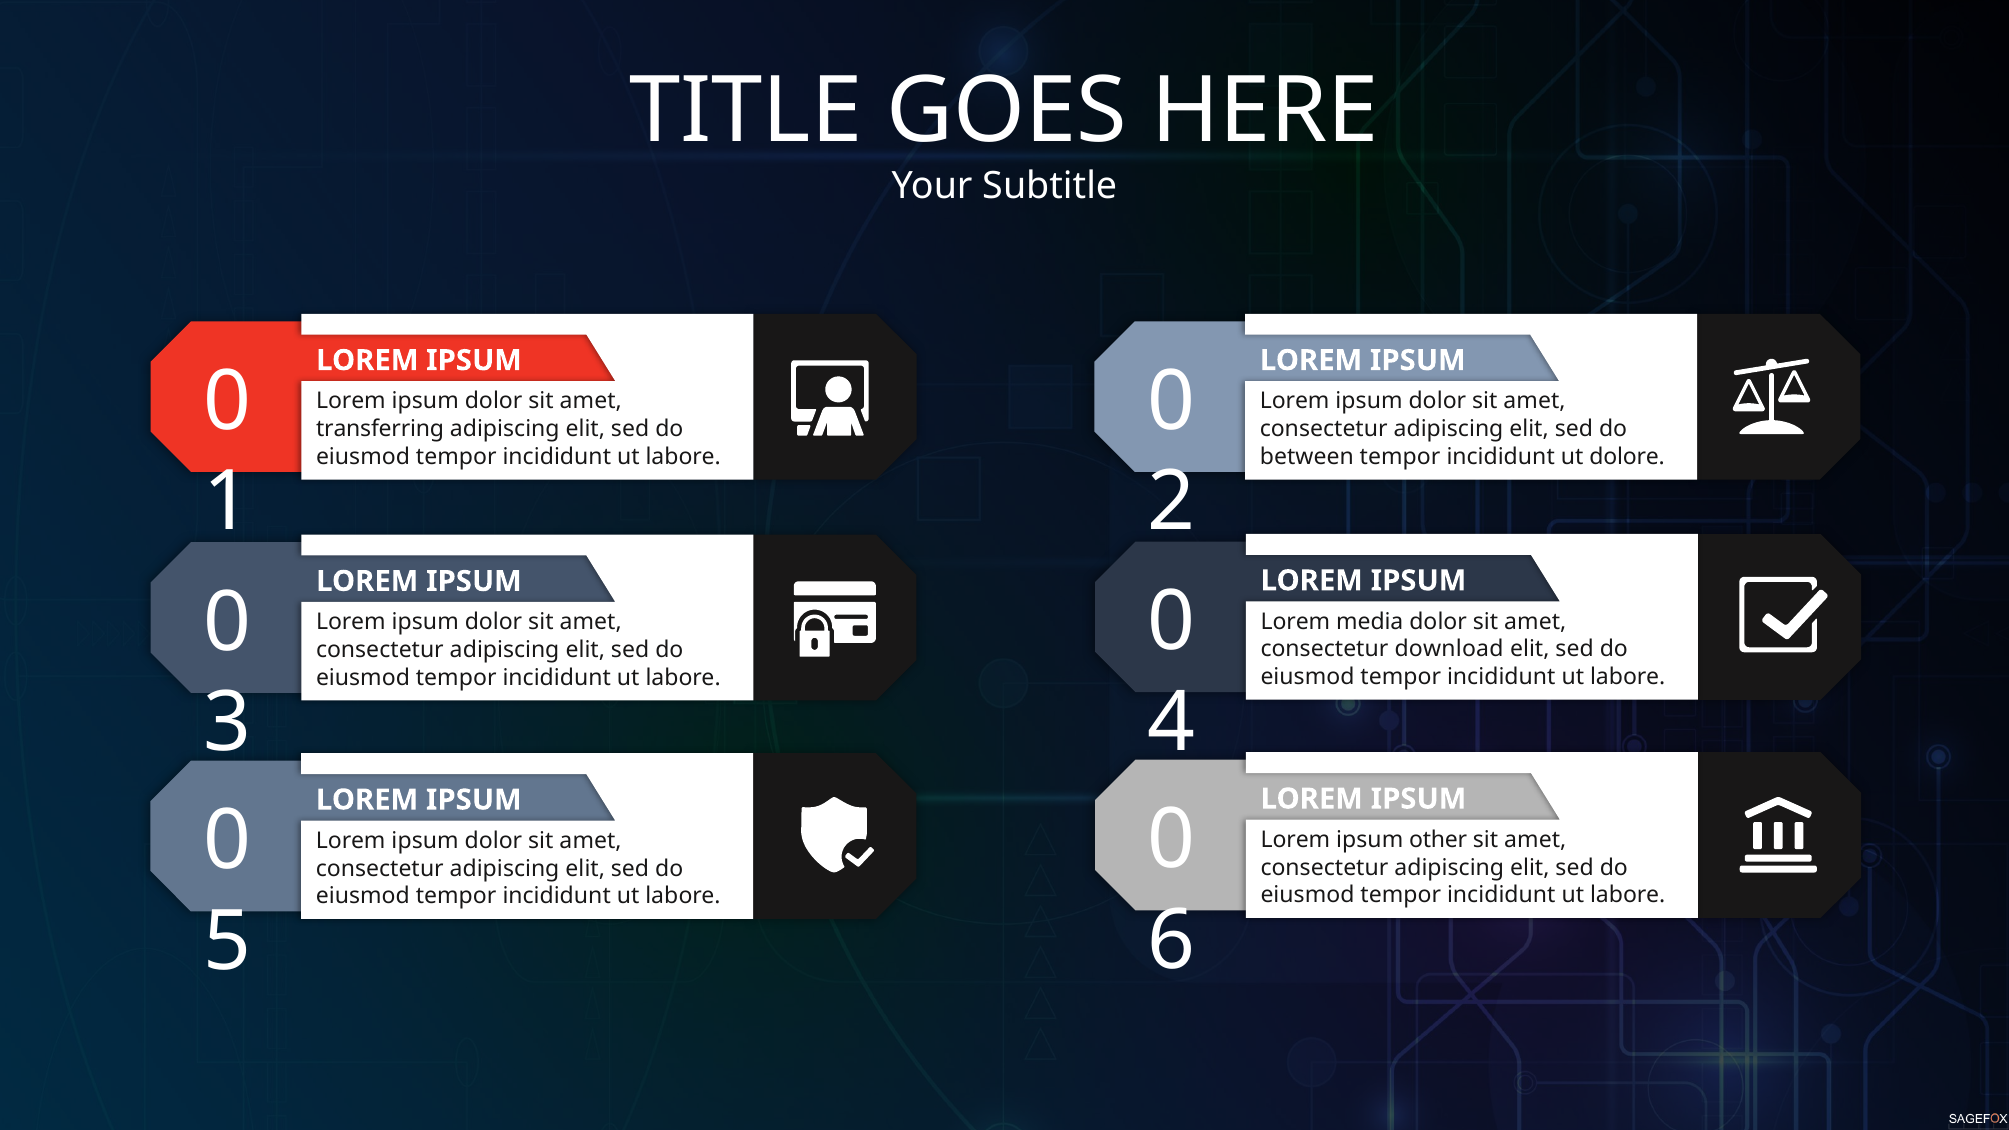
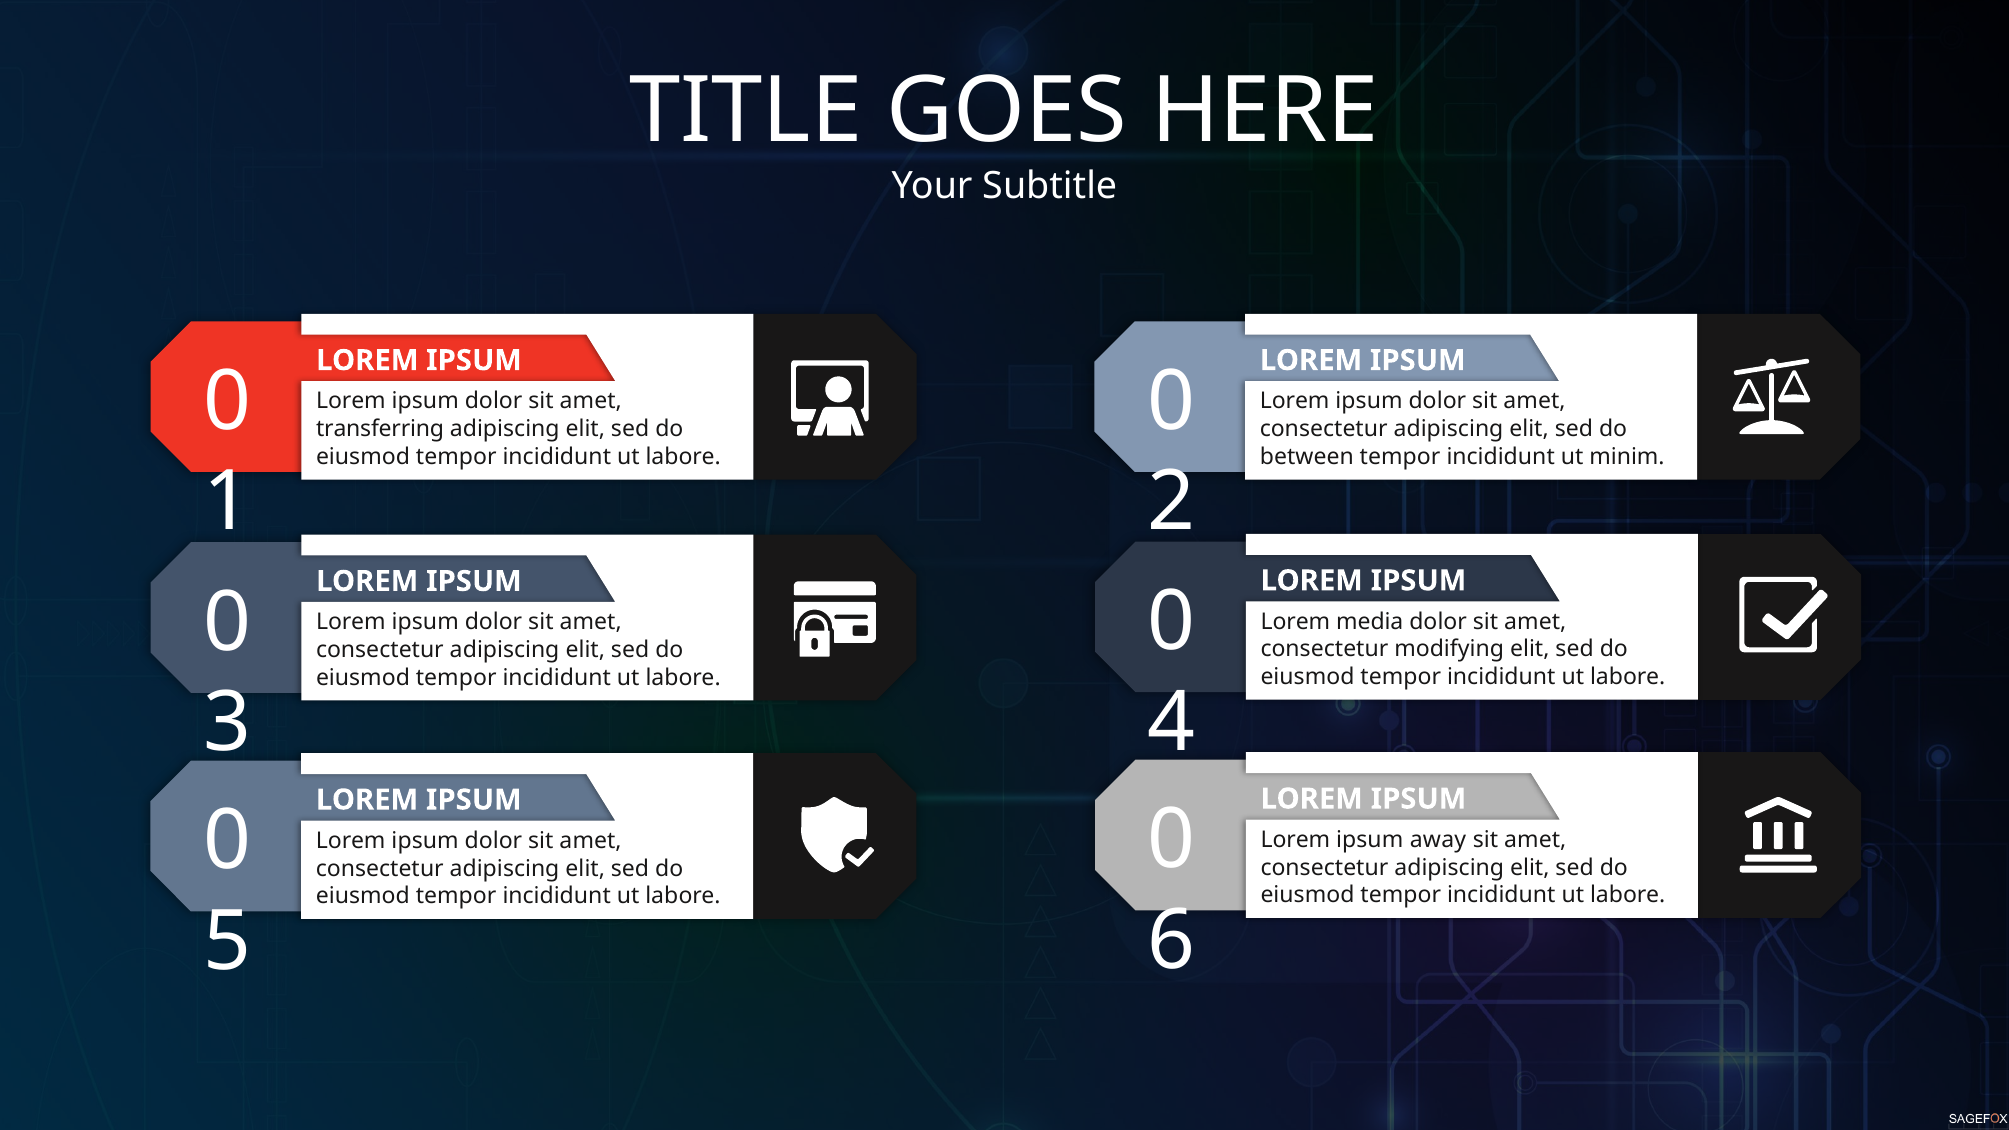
dolore: dolore -> minim
download: download -> modifying
other: other -> away
